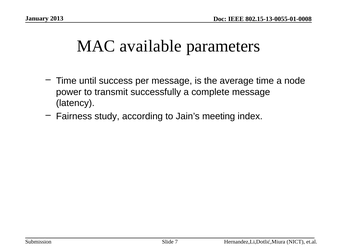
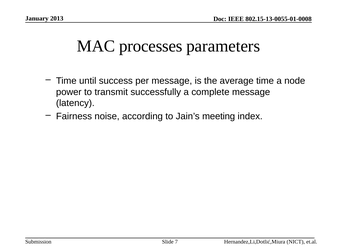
available: available -> processes
study: study -> noise
